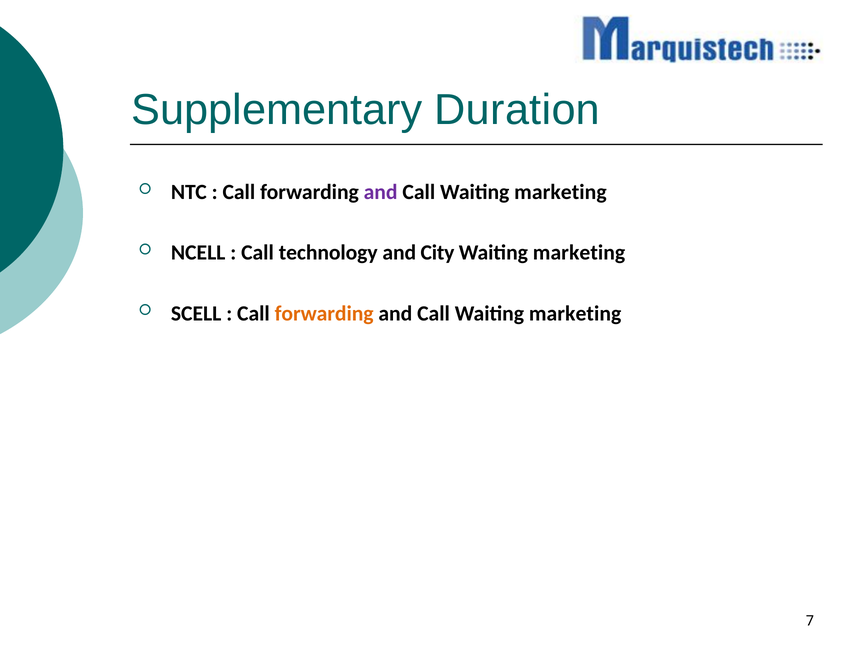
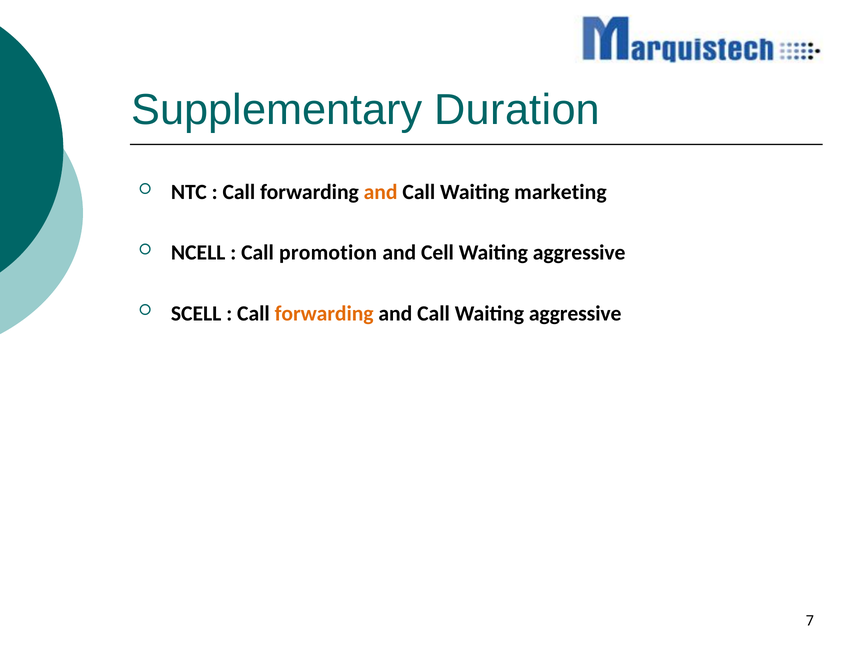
and at (381, 192) colour: purple -> orange
technology: technology -> promotion
City: City -> Cell
marketing at (579, 253): marketing -> aggressive
marketing at (575, 313): marketing -> aggressive
